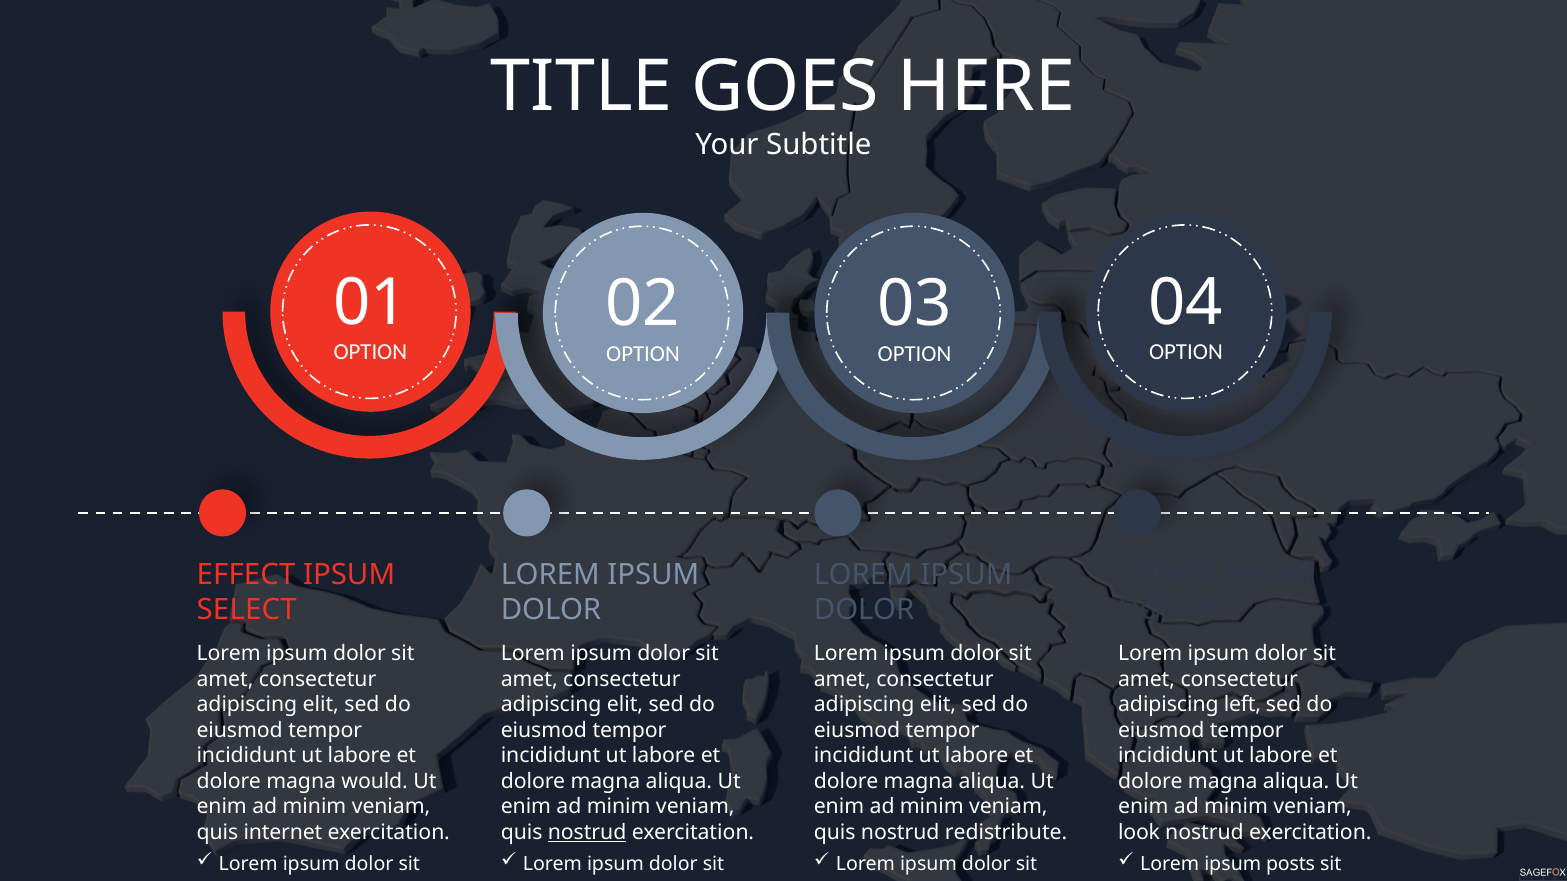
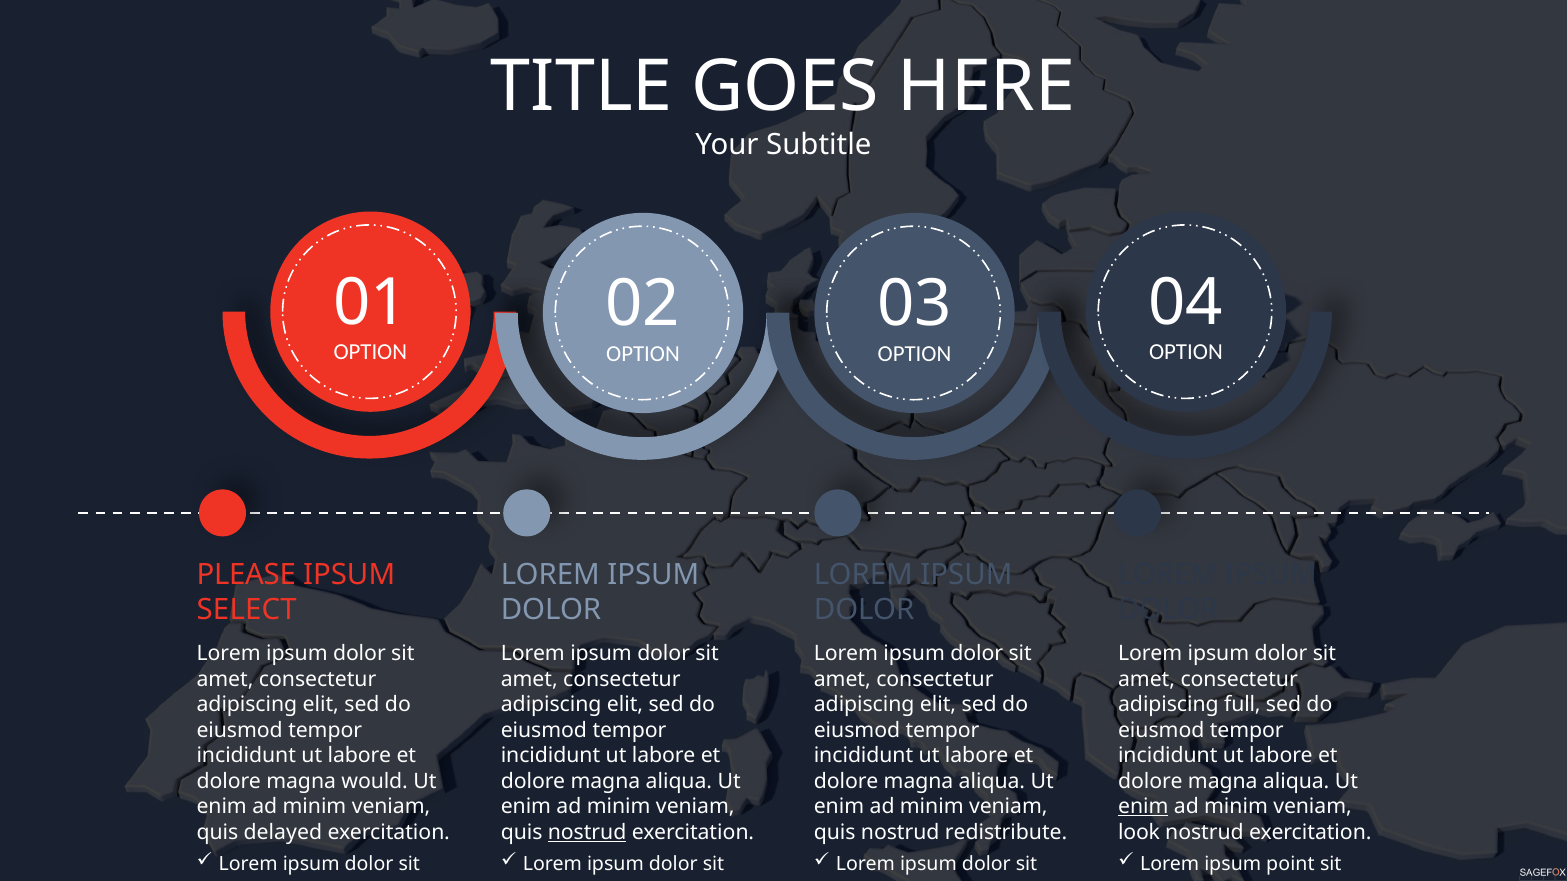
EFFECT: EFFECT -> PLEASE
left: left -> full
enim at (1143, 807) underline: none -> present
internet: internet -> delayed
posts: posts -> point
